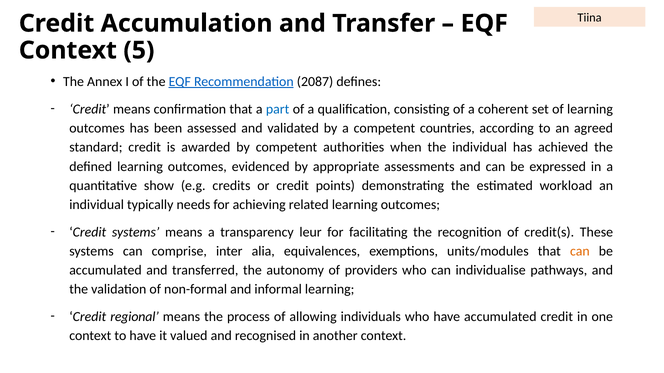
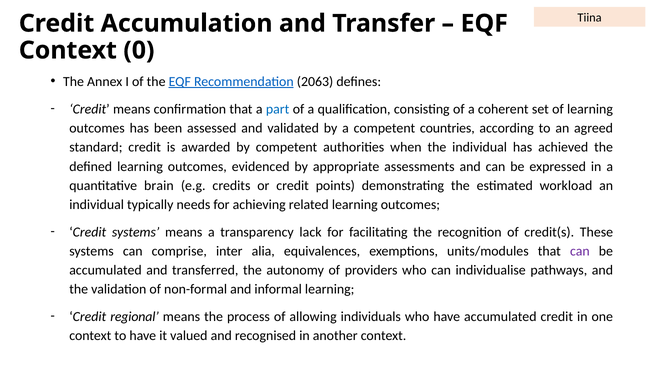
5: 5 -> 0
2087: 2087 -> 2063
show: show -> brain
leur: leur -> lack
can at (580, 251) colour: orange -> purple
